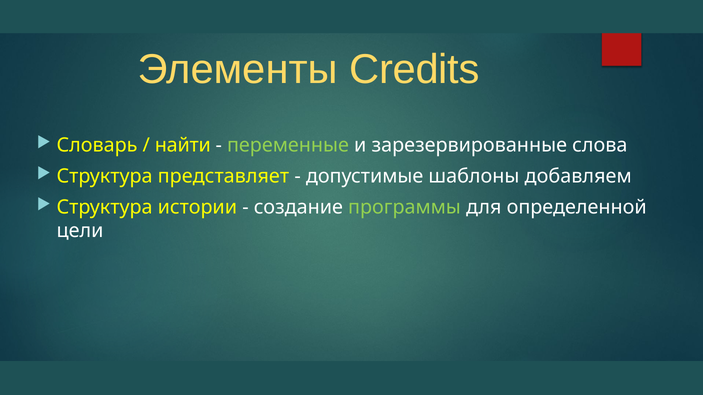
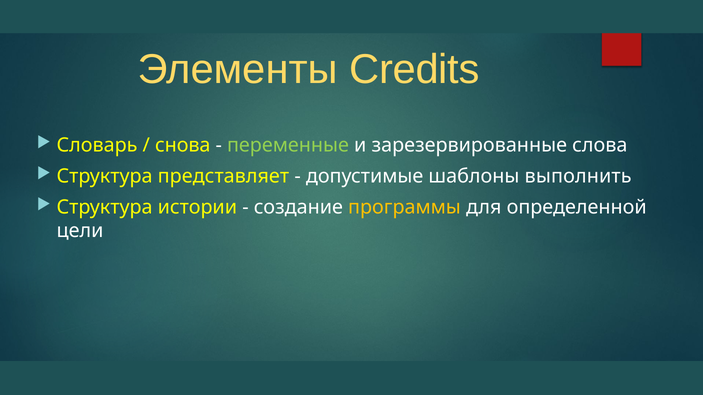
найти: найти -> снова
добавляем: добавляем -> выполнить
программы colour: light green -> yellow
